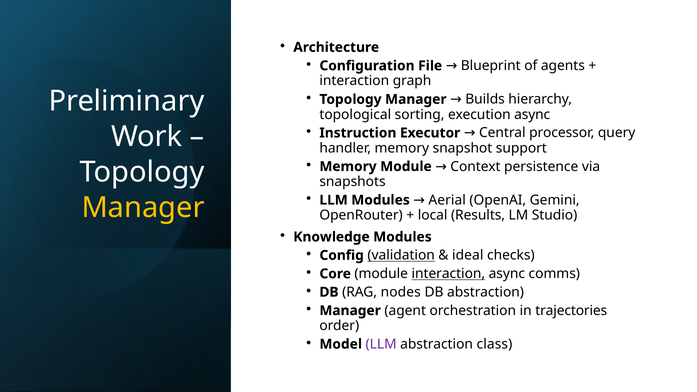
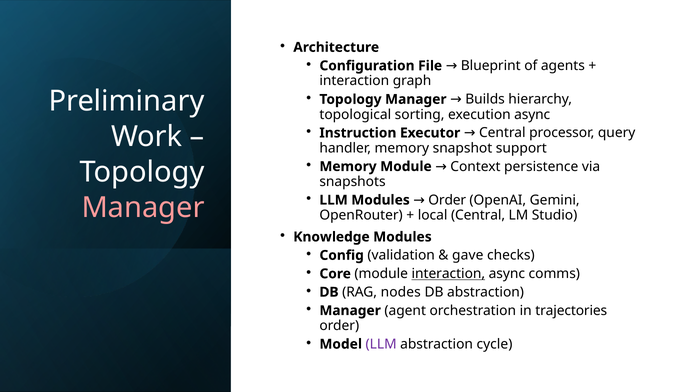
Modules Aerial: Aerial -> Order
Manager at (143, 208) colour: yellow -> pink
local Results: Results -> Central
validation underline: present -> none
ideal: ideal -> gave
class: class -> cycle
